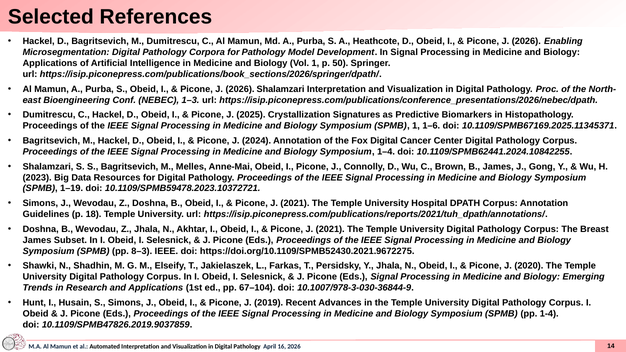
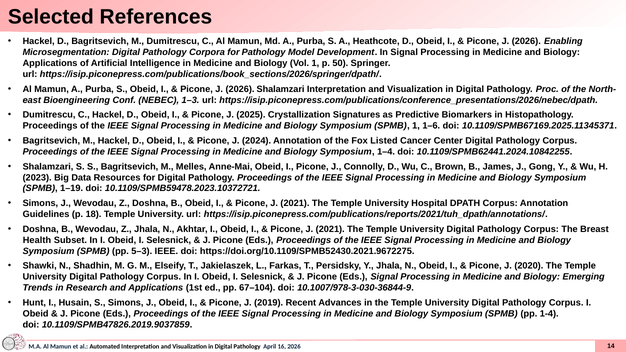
Fox Digital: Digital -> Listed
James at (37, 240): James -> Health
8–3: 8–3 -> 5–3
